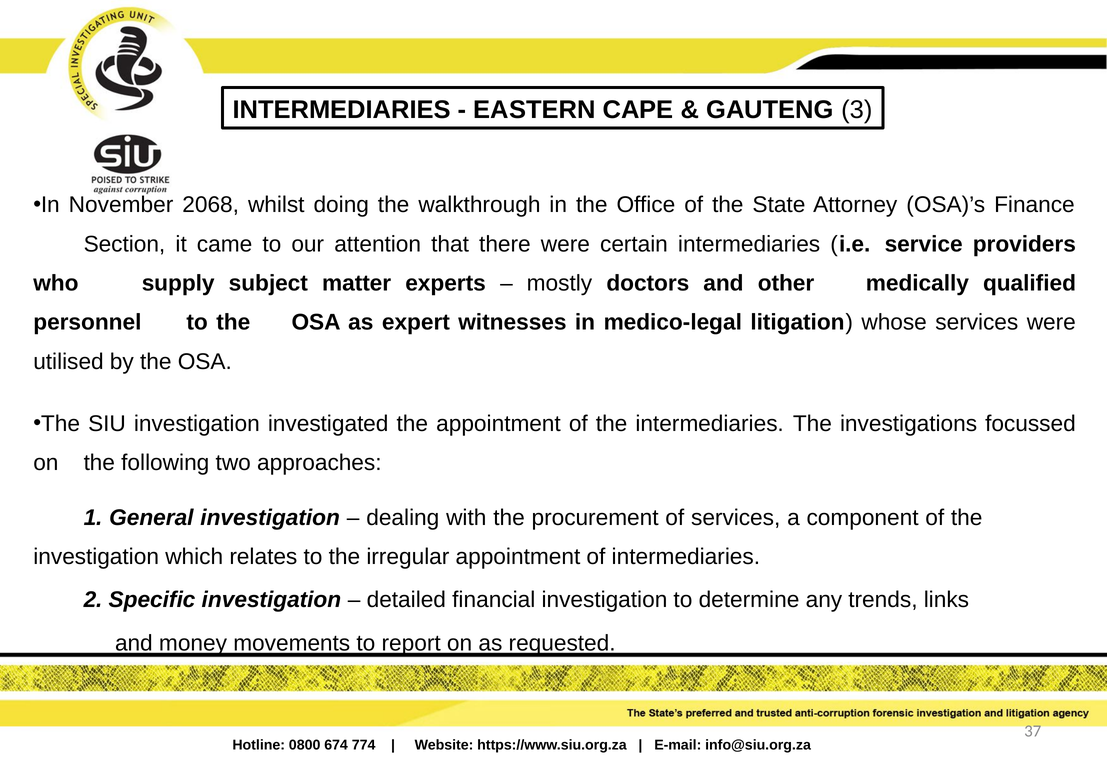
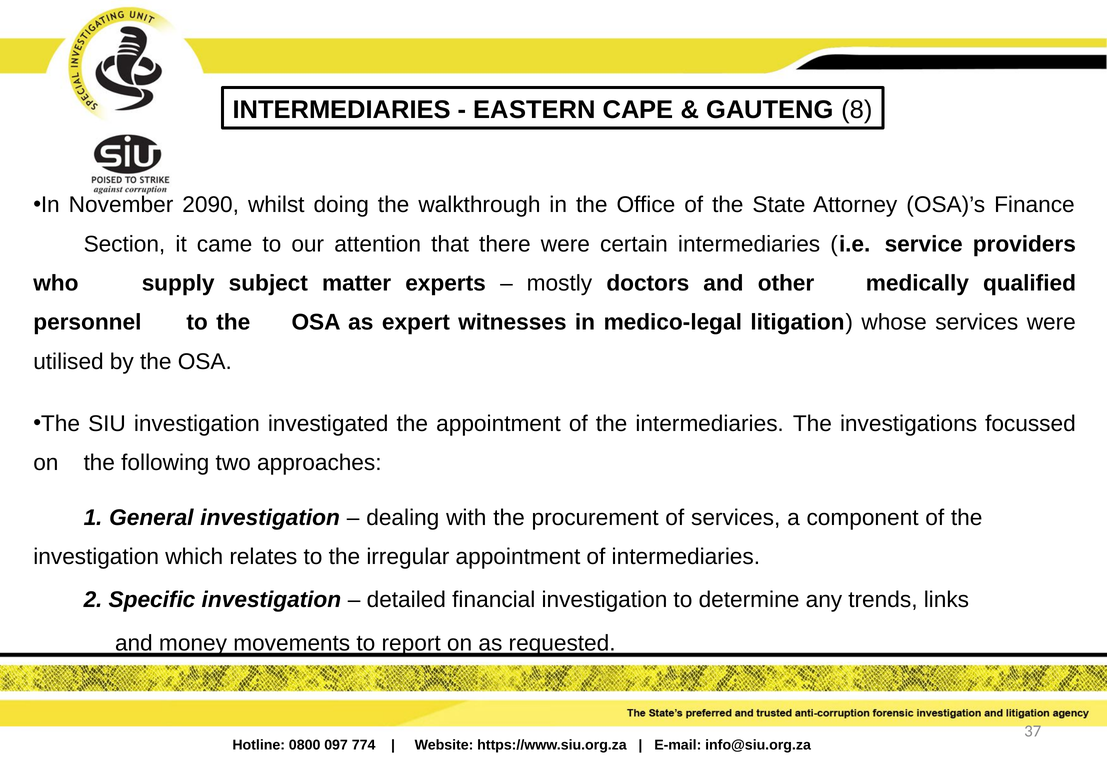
3: 3 -> 8
2068: 2068 -> 2090
674: 674 -> 097
